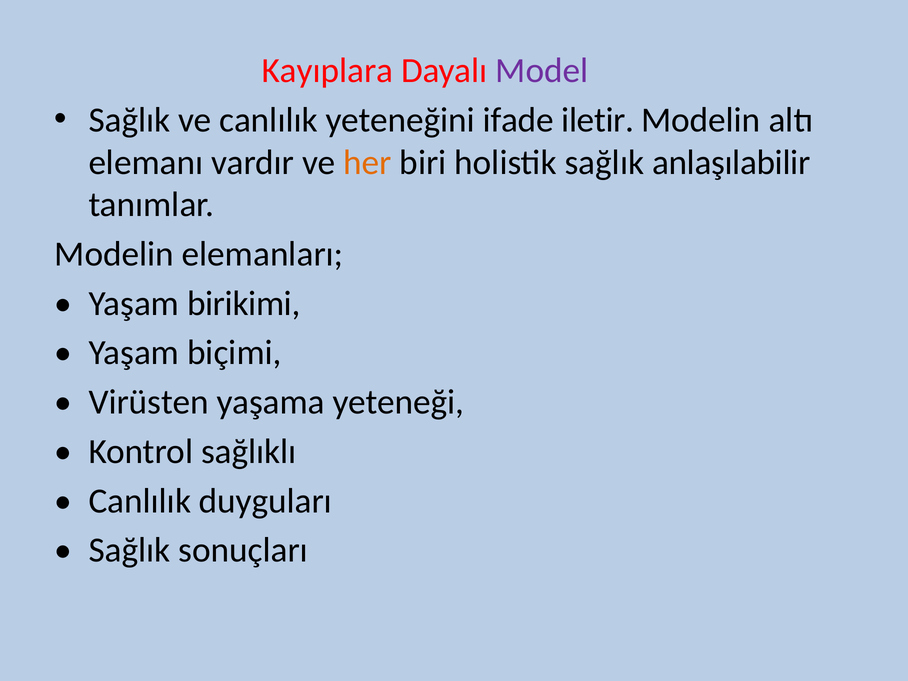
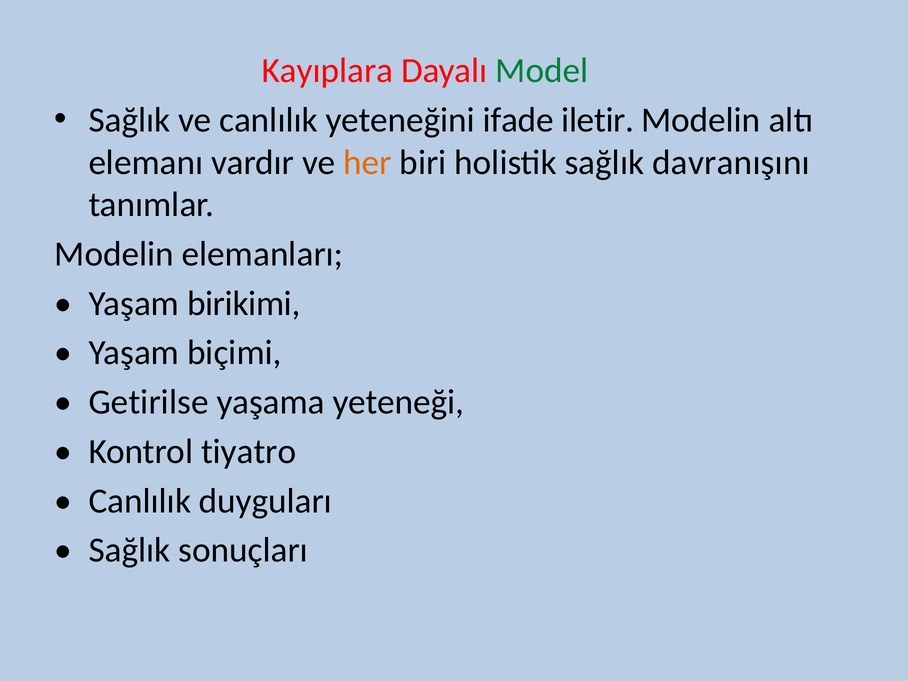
Model colour: purple -> green
anlaşılabilir: anlaşılabilir -> davranışını
Virüsten: Virüsten -> Getirilse
sağlıklı: sağlıklı -> tiyatro
